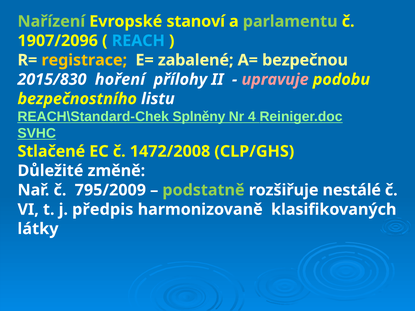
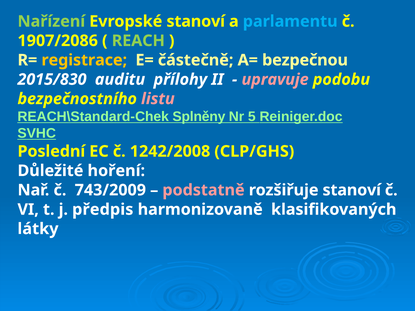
parlamentu colour: light green -> light blue
1907/2096: 1907/2096 -> 1907/2086
REACH colour: light blue -> light green
zabalené: zabalené -> částečně
hoření: hoření -> auditu
listu colour: white -> pink
4: 4 -> 5
Stlačené: Stlačené -> Poslední
1472/2008: 1472/2008 -> 1242/2008
změně: změně -> hoření
795/2009: 795/2009 -> 743/2009
podstatně colour: light green -> pink
rozšiřuje nestálé: nestálé -> stanoví
